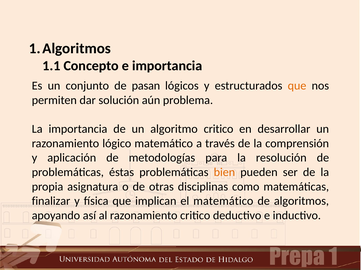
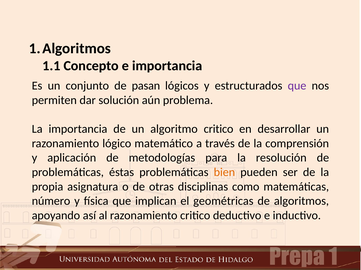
que at (297, 86) colour: orange -> purple
finalizar: finalizar -> número
el matemático: matemático -> geométricas
